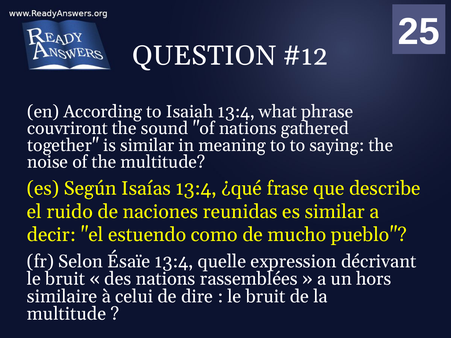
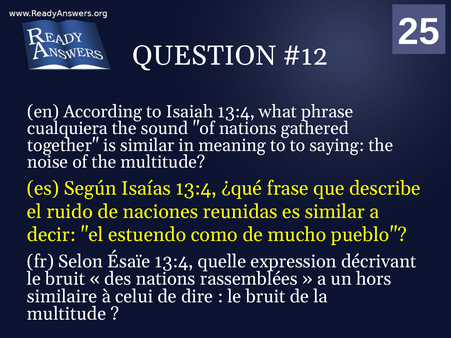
couvriront: couvriront -> cualquiera
